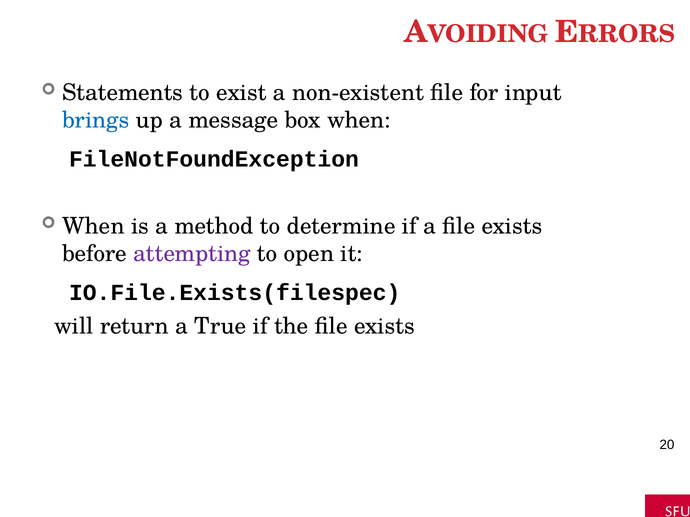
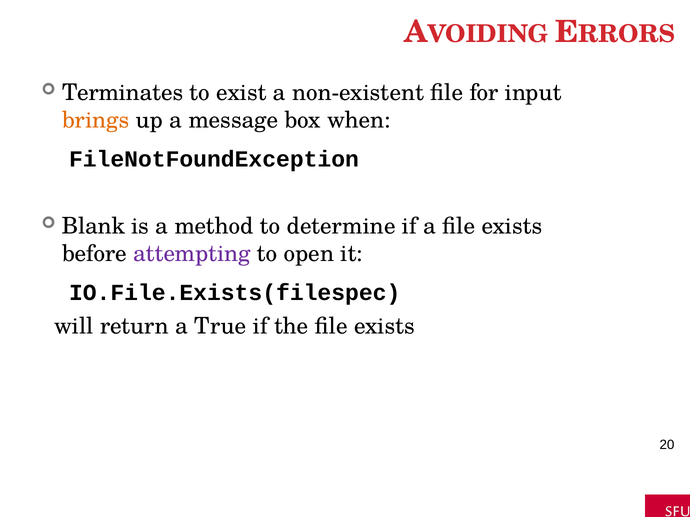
Statements: Statements -> Terminates
brings colour: blue -> orange
When at (93, 226): When -> Blank
